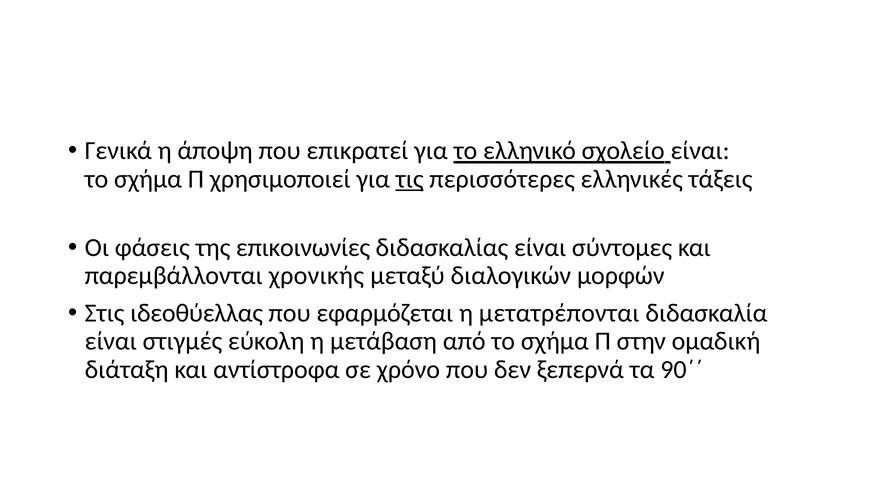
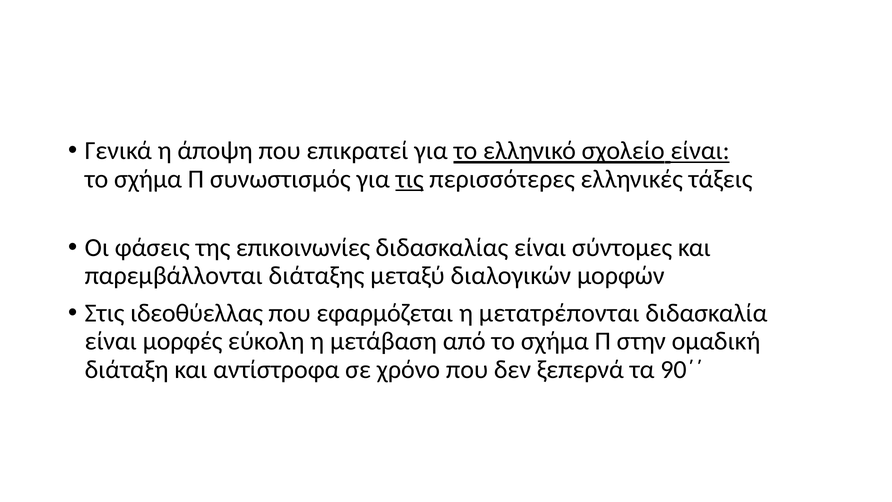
είναι at (700, 151) underline: none -> present
χρησιμοποιεί: χρησιμοποιεί -> συνωστισμός
χρονικής: χρονικής -> διάταξης
στιγμές: στιγμές -> μορφές
